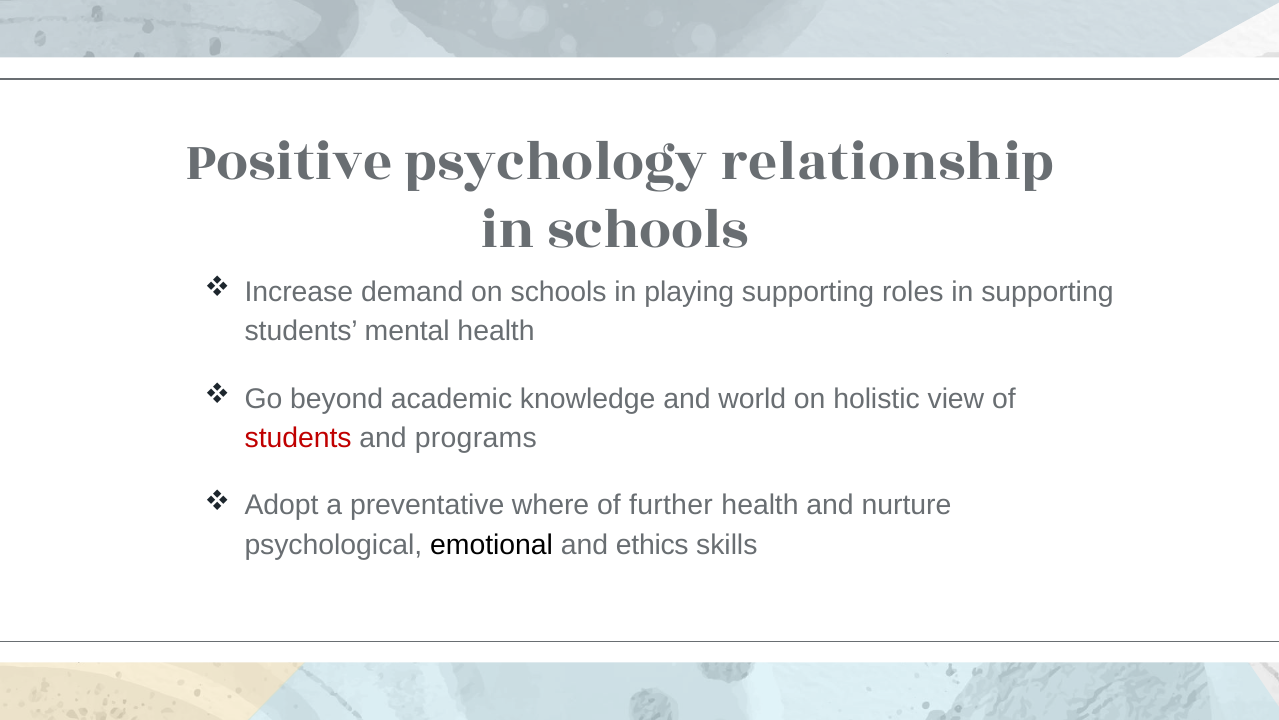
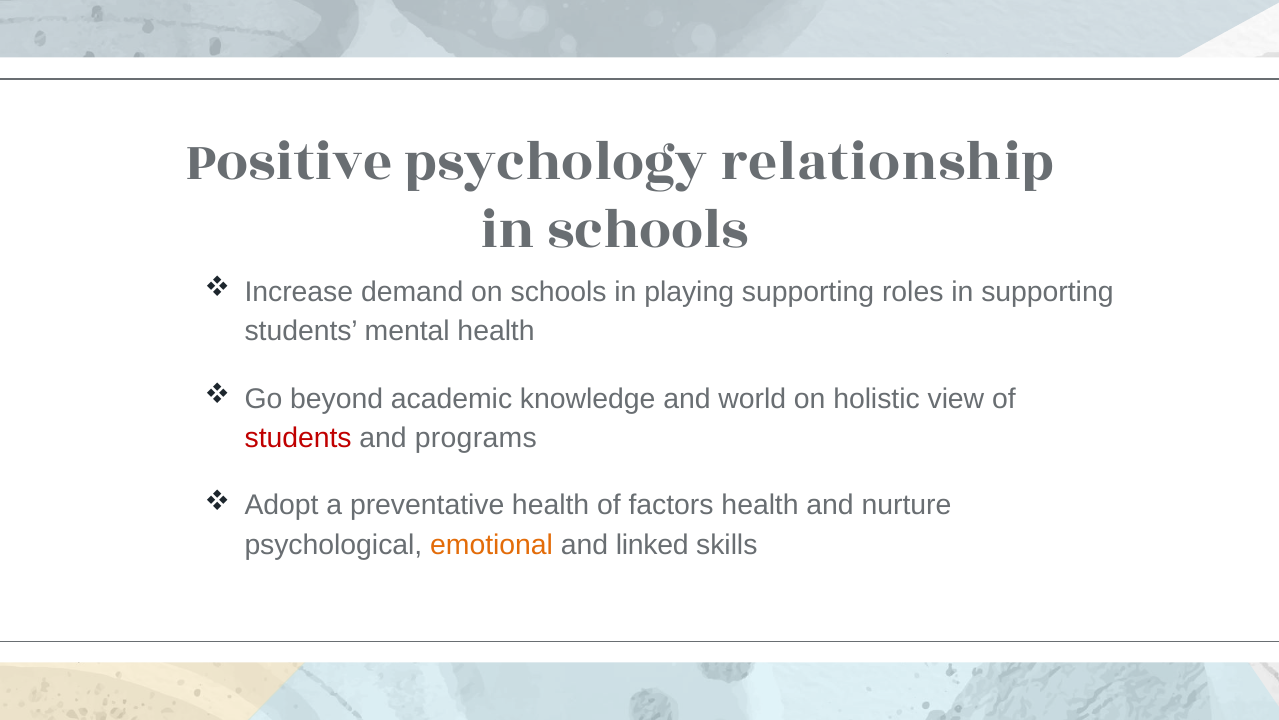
preventative where: where -> health
further: further -> factors
emotional colour: black -> orange
ethics: ethics -> linked
